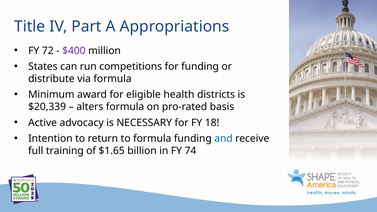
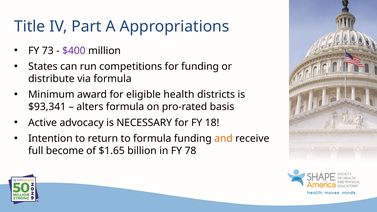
72: 72 -> 73
$20,339: $20,339 -> $93,341
and colour: blue -> orange
training: training -> become
74: 74 -> 78
